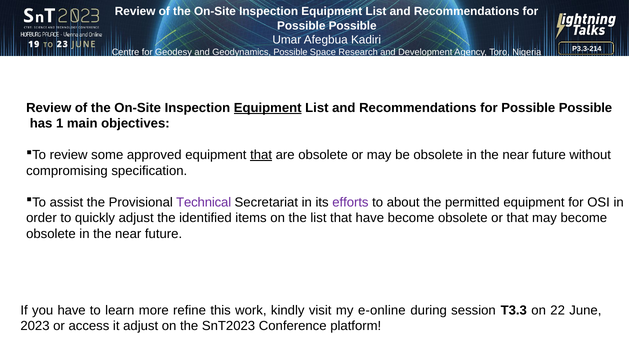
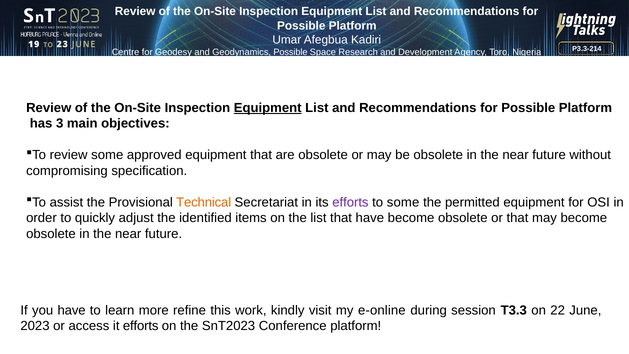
Possible at (353, 26): Possible -> Platform
Possible at (585, 108): Possible -> Platform
1: 1 -> 3
that at (261, 155) underline: present -> none
Technical colour: purple -> orange
to about: about -> some
it adjust: adjust -> efforts
